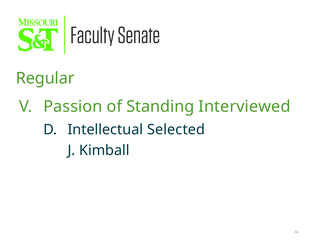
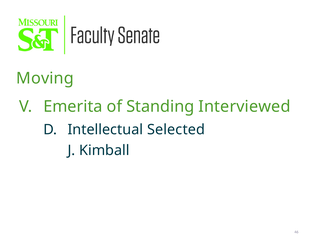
Regular: Regular -> Moving
Passion: Passion -> Emerita
